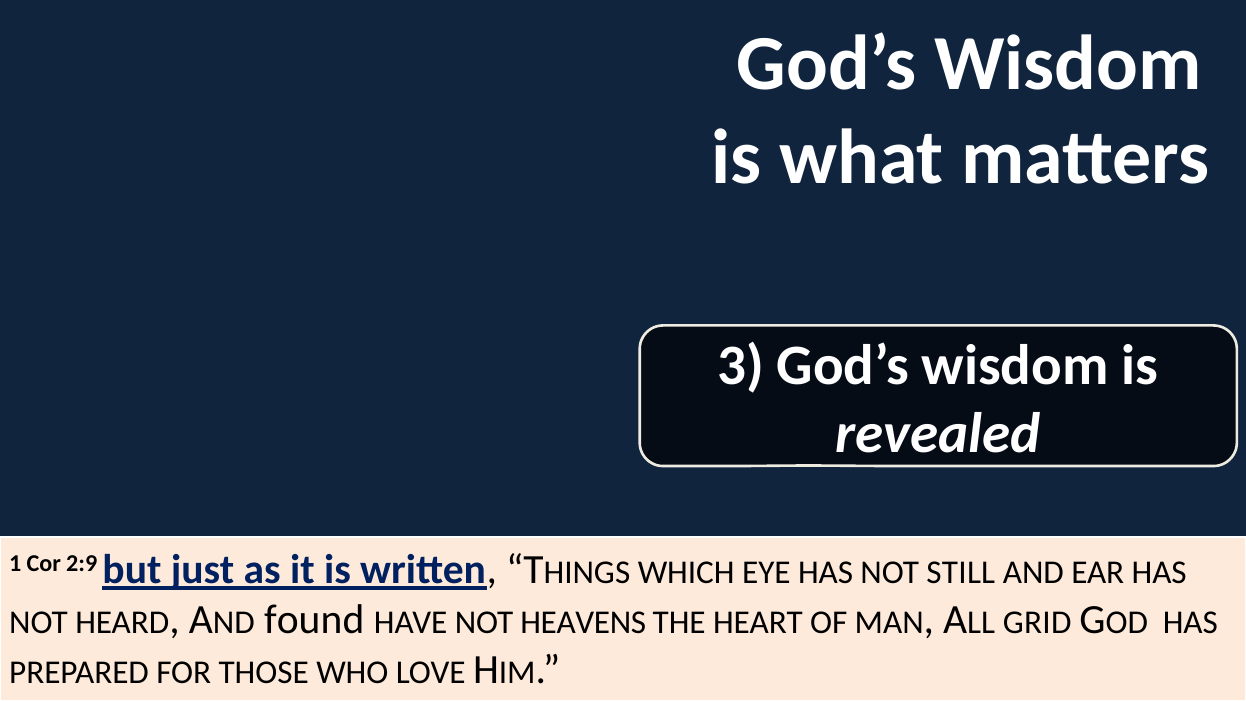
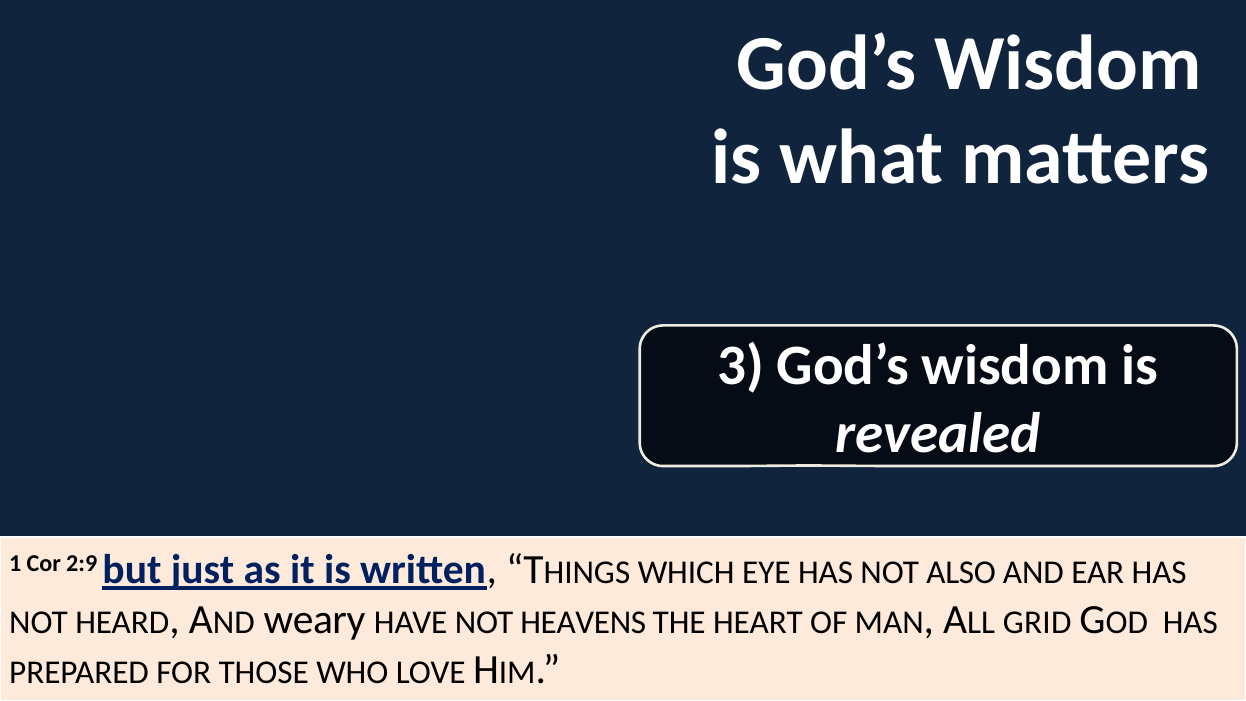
STILL: STILL -> ALSO
found: found -> weary
